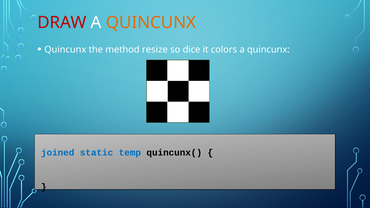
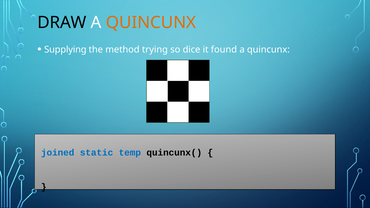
DRAW colour: red -> black
Quincunx at (65, 50): Quincunx -> Supplying
resize: resize -> trying
colors: colors -> found
